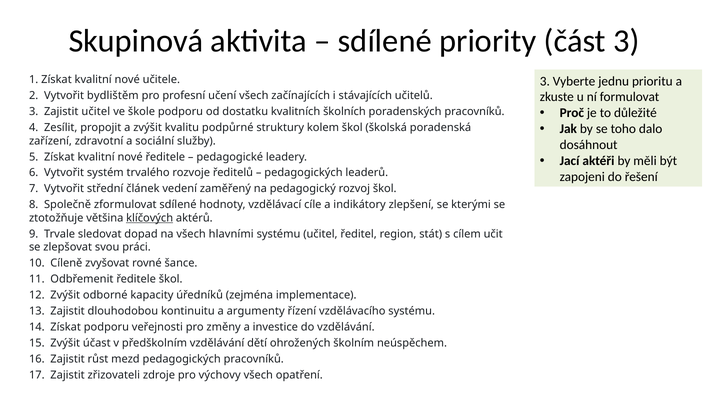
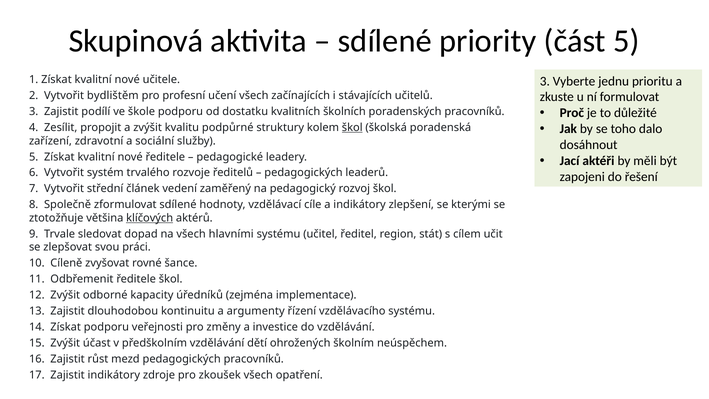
část 3: 3 -> 5
Zajistit učitel: učitel -> podílí
škol at (352, 128) underline: none -> present
Zajistit zřizovateli: zřizovateli -> indikátory
výchovy: výchovy -> zkoušek
